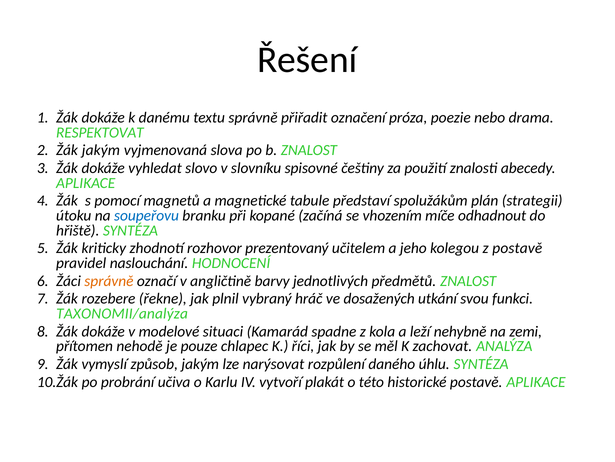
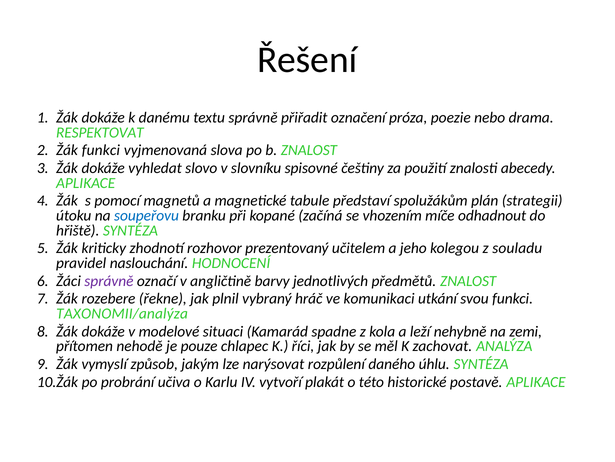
Žák jakým: jakým -> funkci
z postavě: postavě -> souladu
správně at (109, 281) colour: orange -> purple
dosažených: dosažených -> komunikaci
